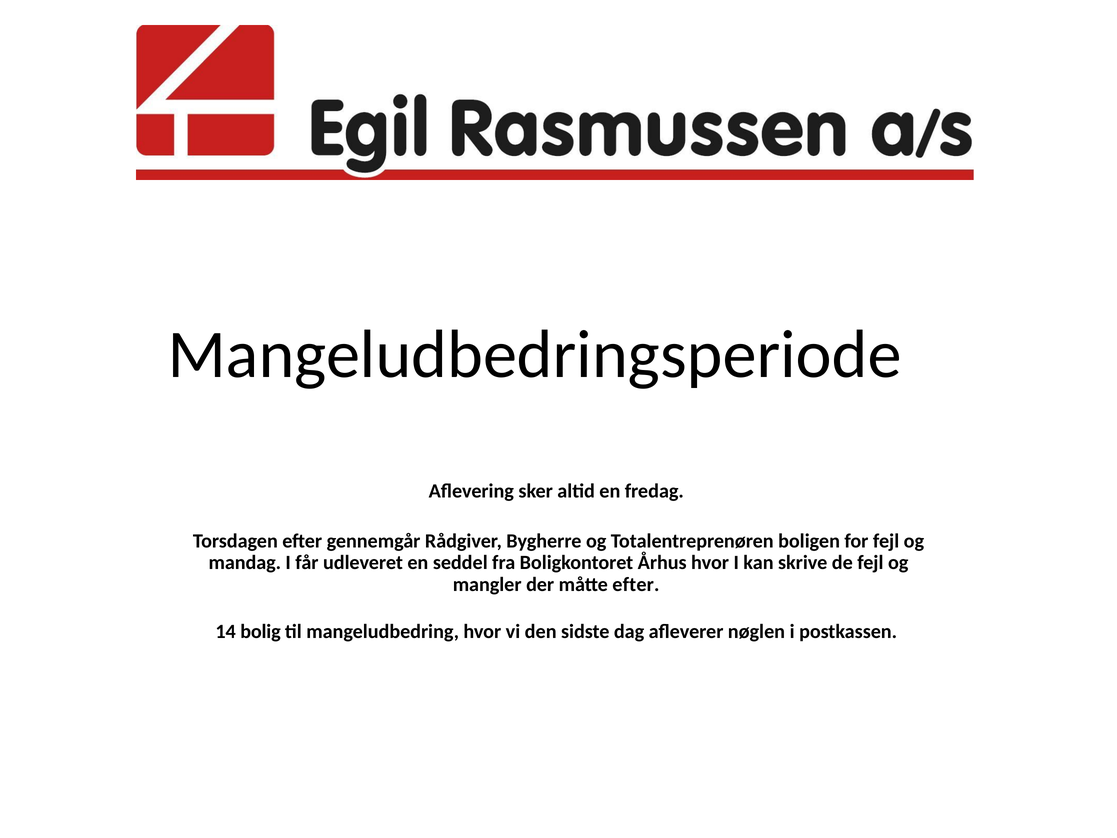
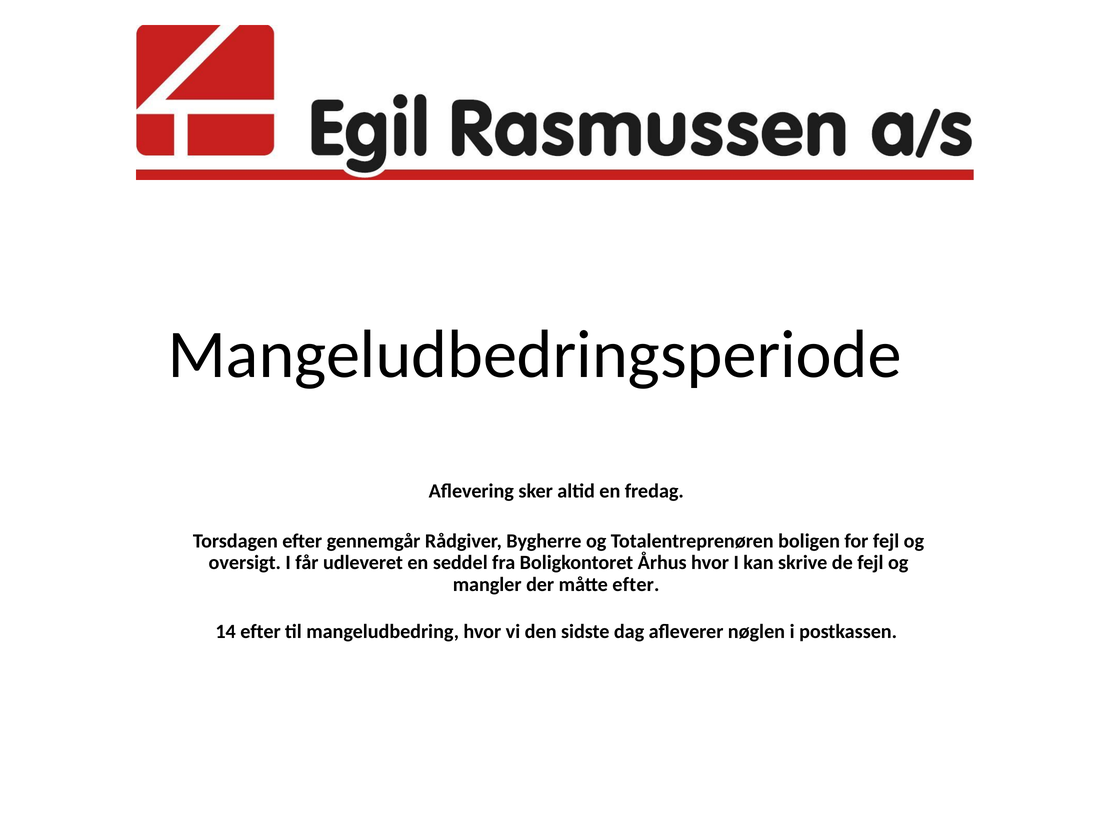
mandag: mandag -> oversigt
14 bolig: bolig -> efter
